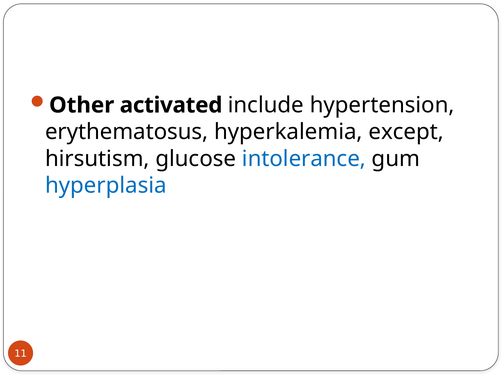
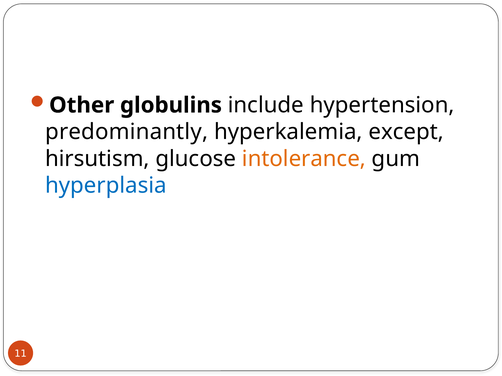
activated: activated -> globulins
erythematosus: erythematosus -> predominantly
intolerance colour: blue -> orange
